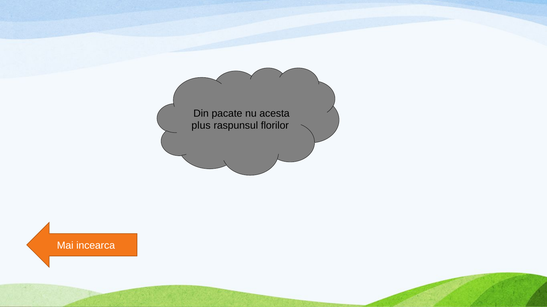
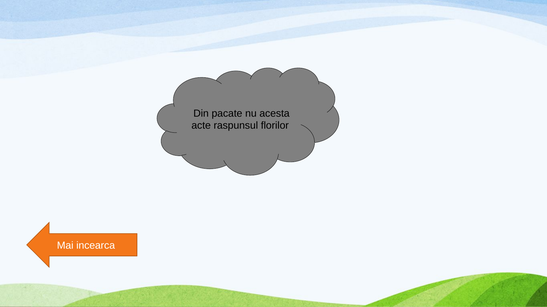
plus: plus -> acte
